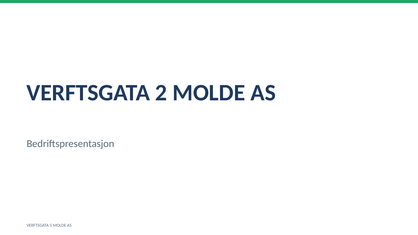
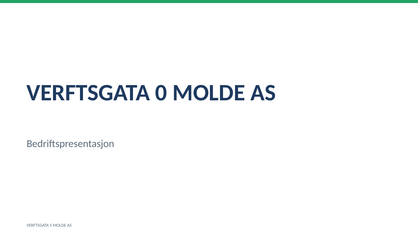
2: 2 -> 0
